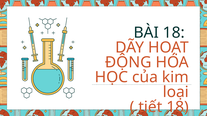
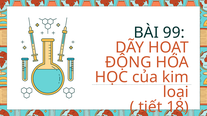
BÀI 18: 18 -> 99
